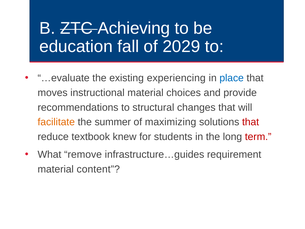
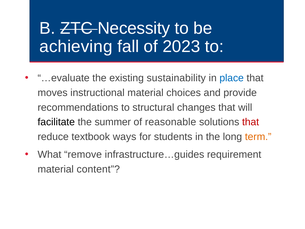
Achieving: Achieving -> Necessity
education: education -> achieving
2029: 2029 -> 2023
experiencing: experiencing -> sustainability
facilitate colour: orange -> black
maximizing: maximizing -> reasonable
knew: knew -> ways
term colour: red -> orange
